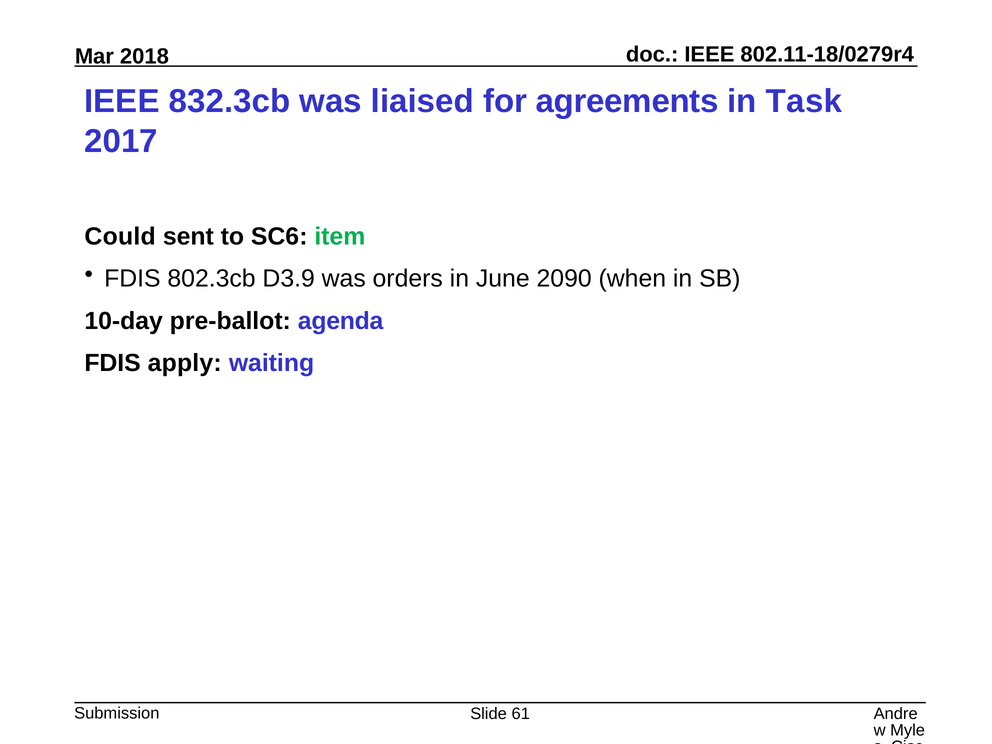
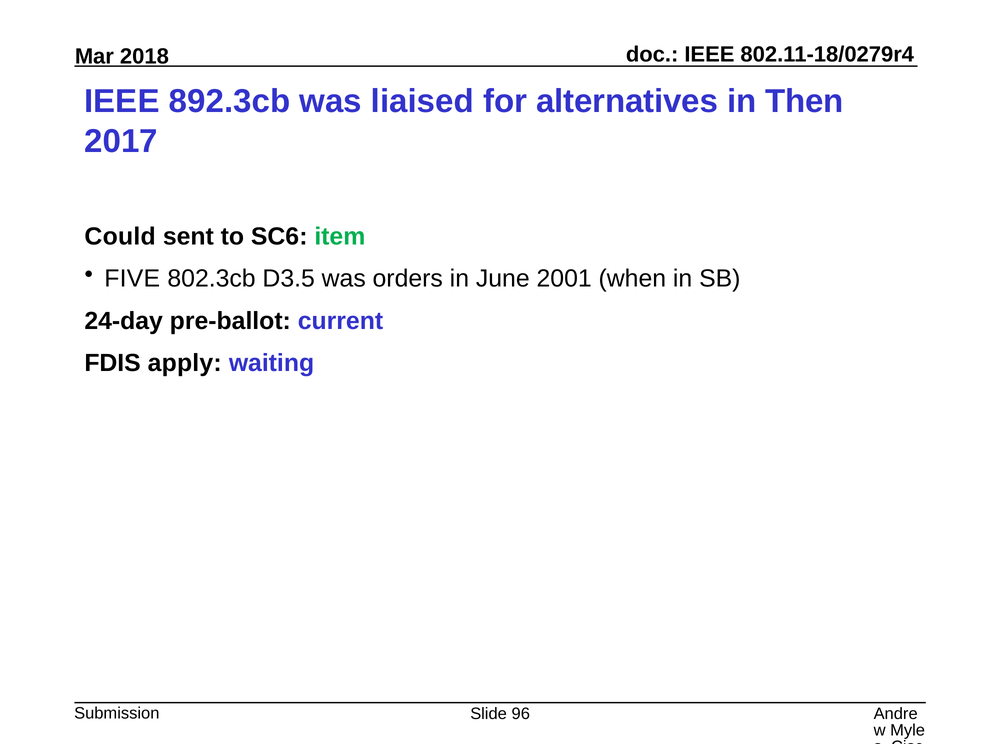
832.3cb: 832.3cb -> 892.3cb
agreements: agreements -> alternatives
Task: Task -> Then
FDIS at (132, 279): FDIS -> FIVE
D3.9: D3.9 -> D3.5
2090: 2090 -> 2001
10-day: 10-day -> 24-day
agenda: agenda -> current
61: 61 -> 96
